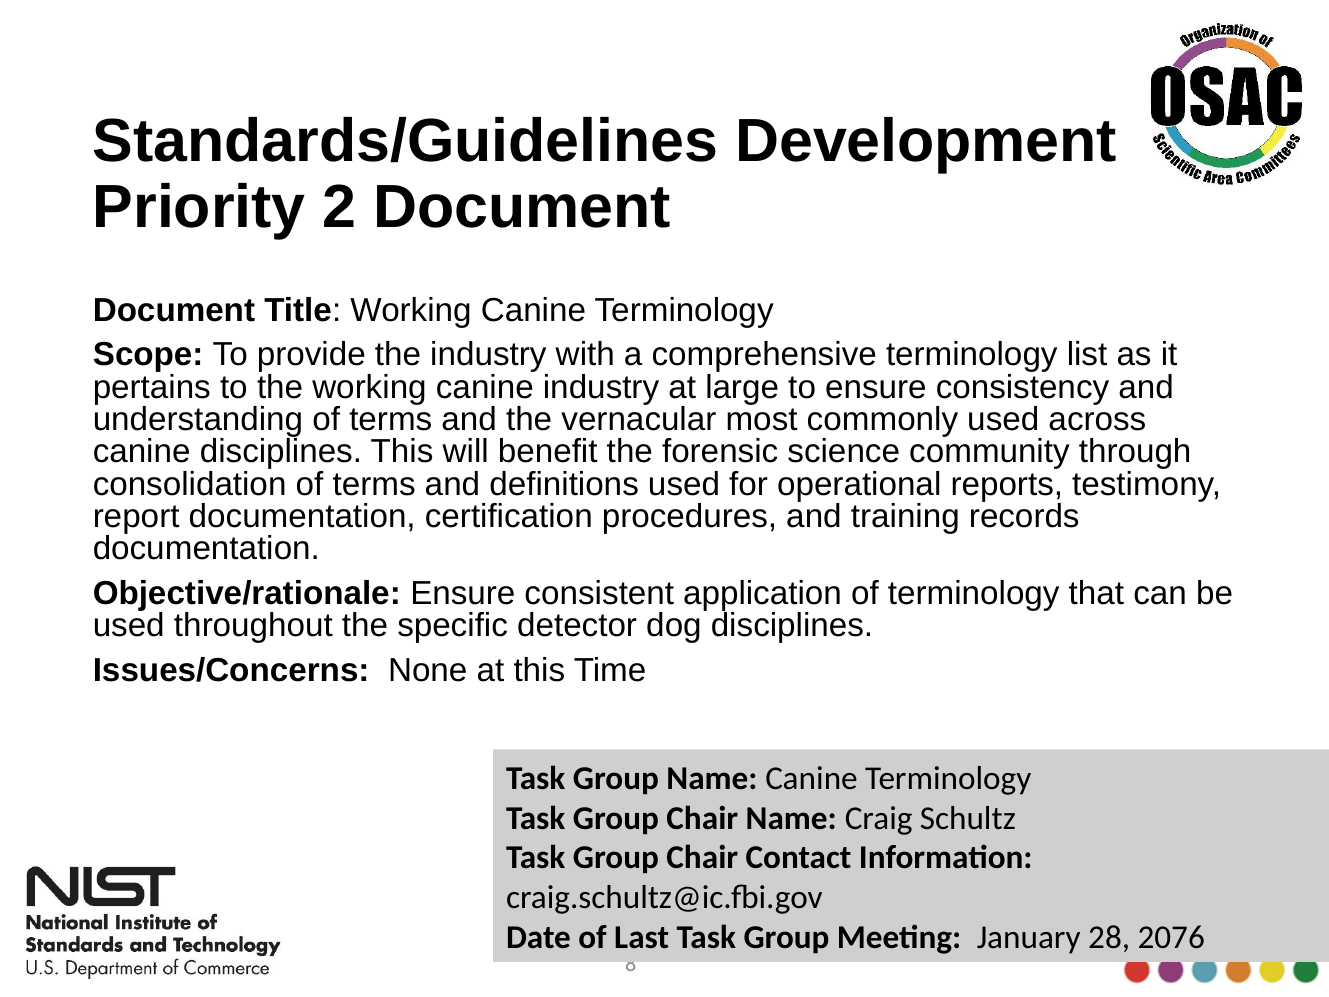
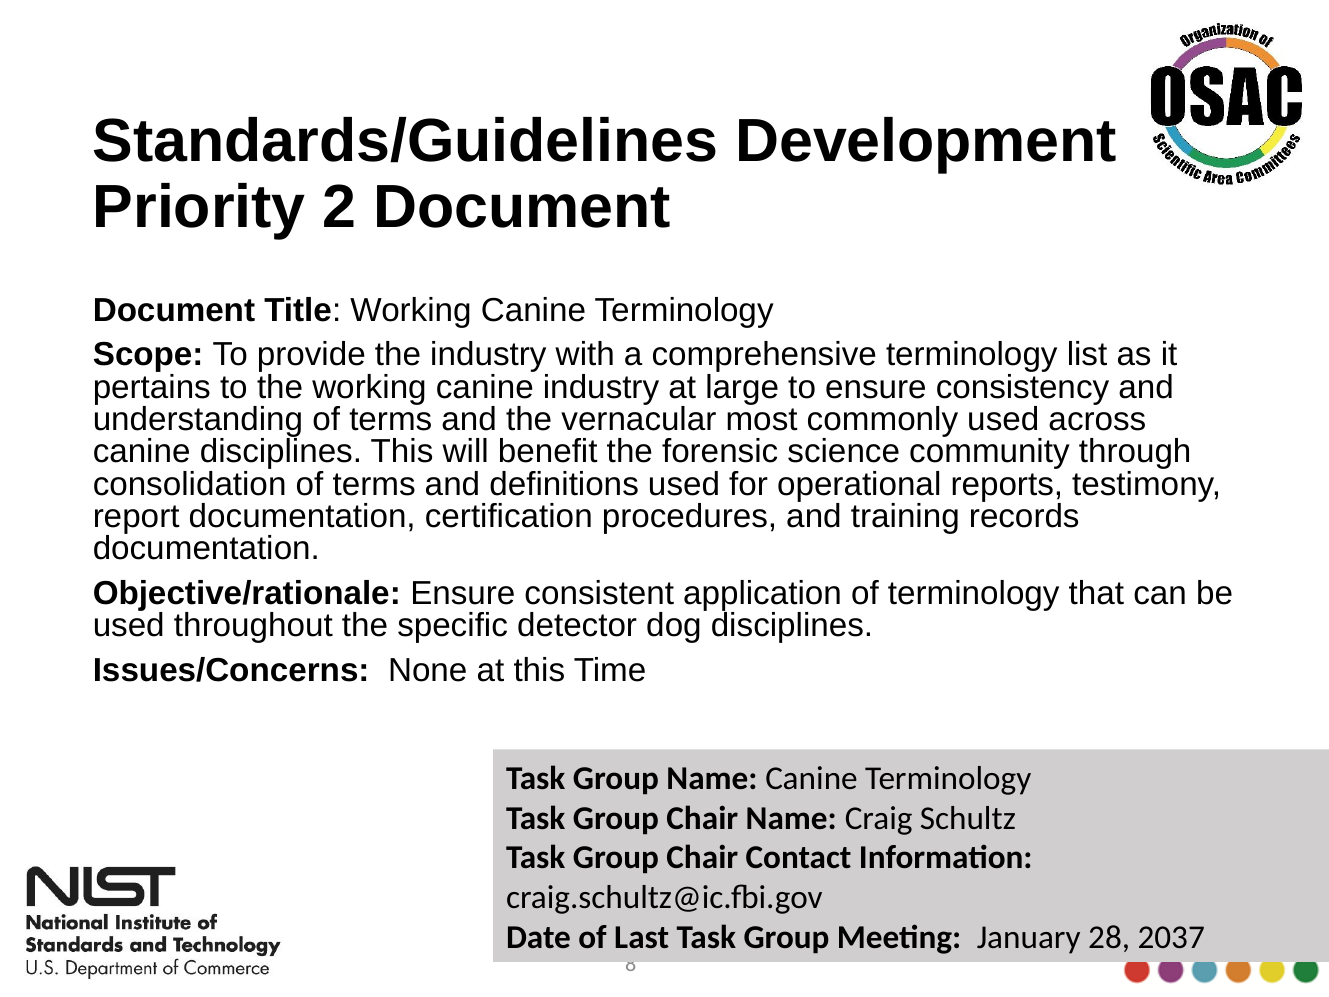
2076: 2076 -> 2037
